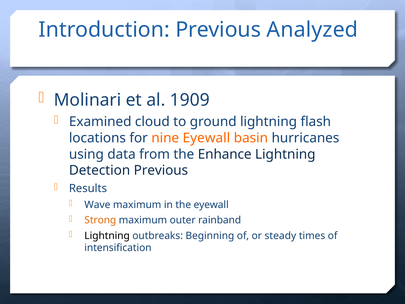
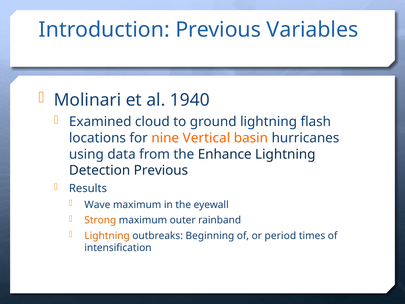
Analyzed: Analyzed -> Variables
1909: 1909 -> 1940
nine Eyewall: Eyewall -> Vertical
Lightning at (107, 236) colour: black -> orange
steady: steady -> period
